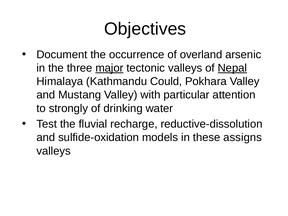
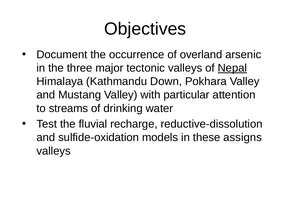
major underline: present -> none
Could: Could -> Down
strongly: strongly -> streams
